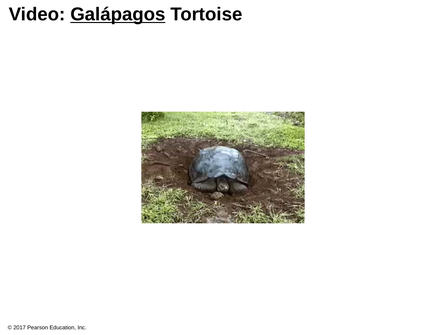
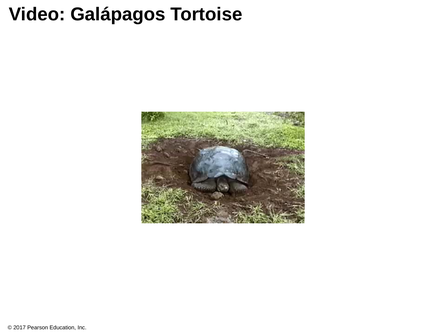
Galápagos underline: present -> none
